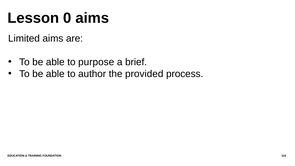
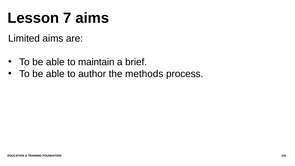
0: 0 -> 7
purpose: purpose -> maintain
provided: provided -> methods
